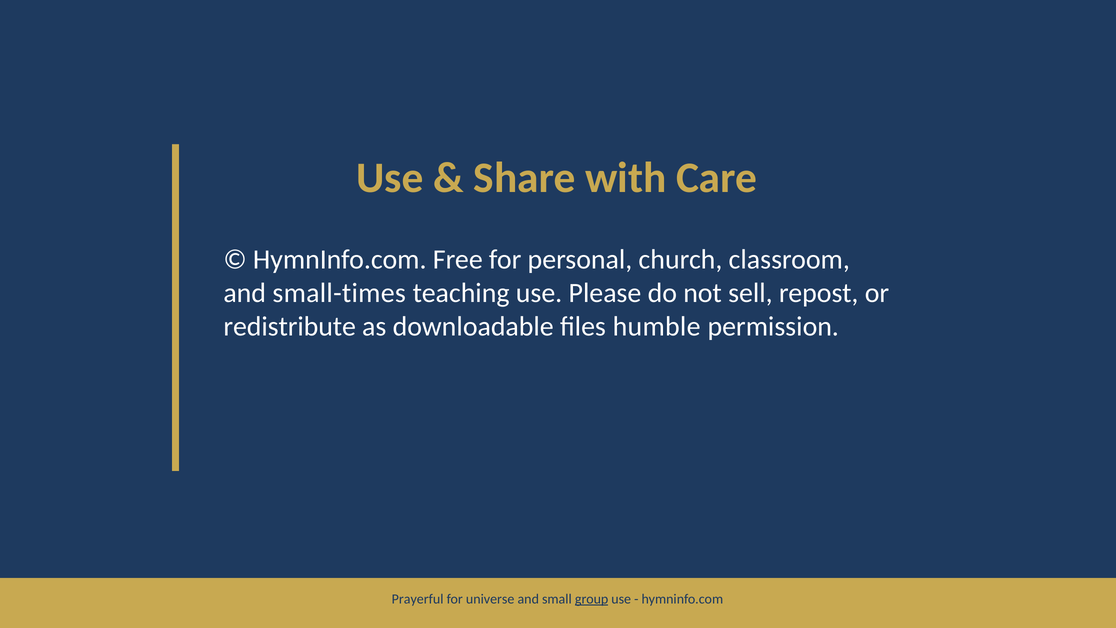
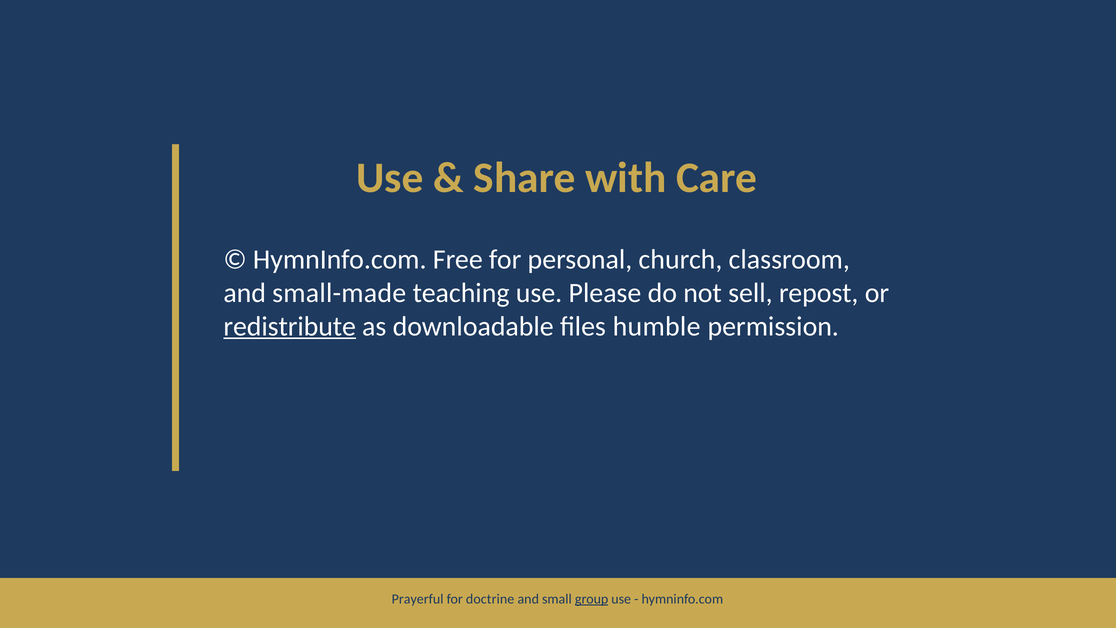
small-times: small-times -> small-made
redistribute underline: none -> present
universe: universe -> doctrine
